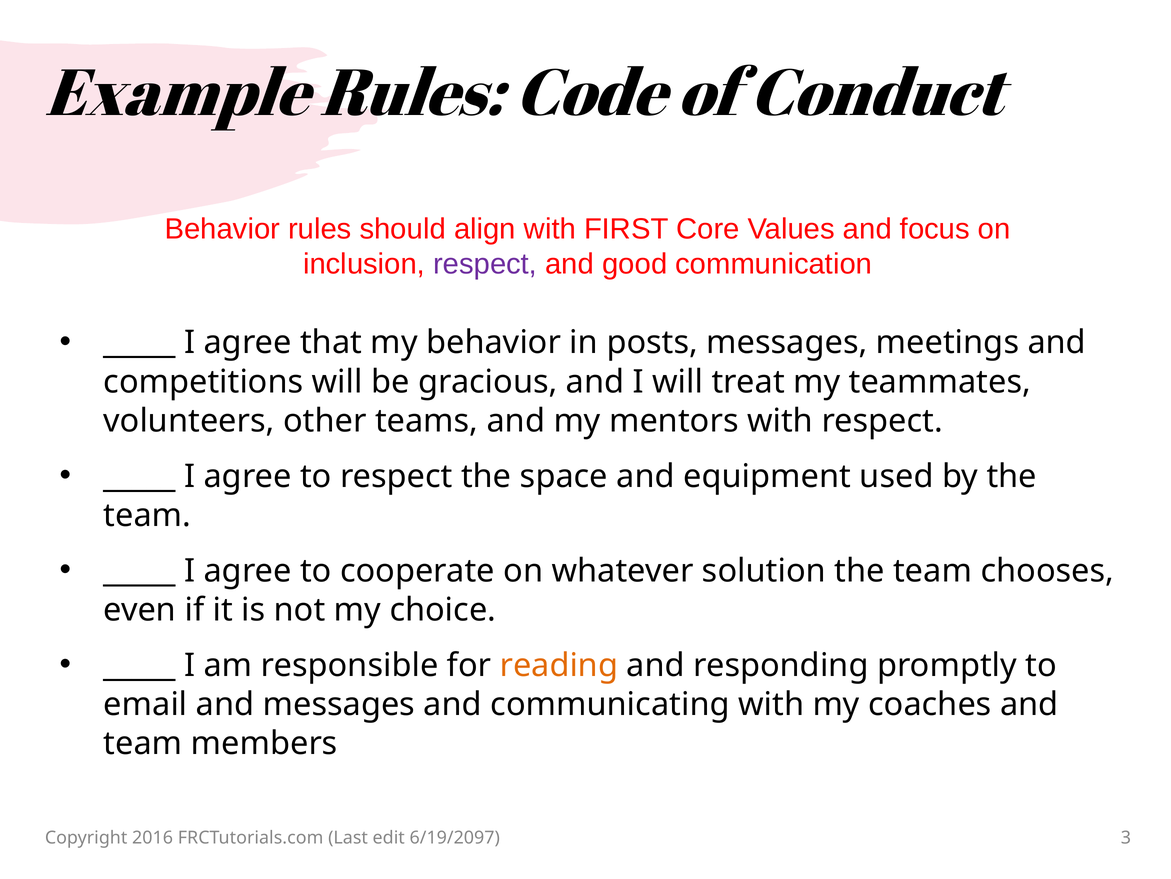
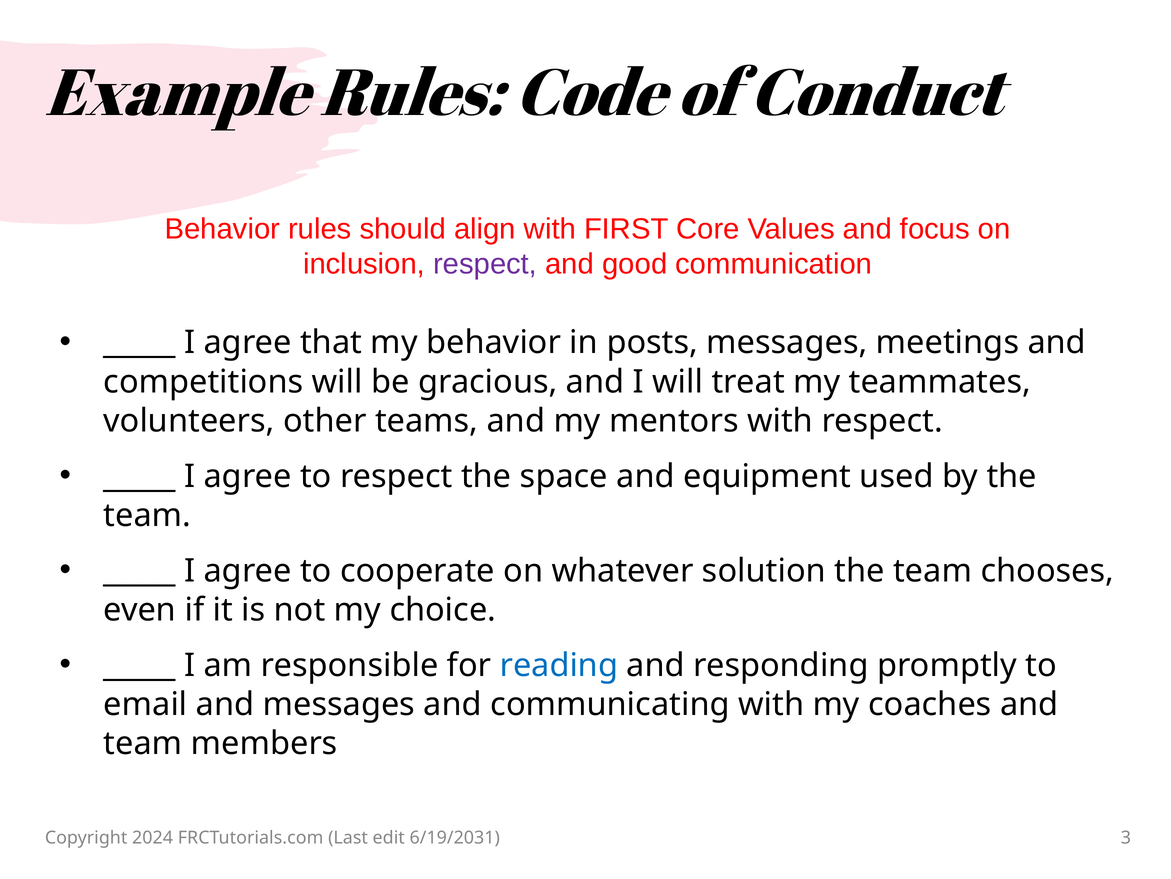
reading colour: orange -> blue
2016: 2016 -> 2024
6/19/2097: 6/19/2097 -> 6/19/2031
